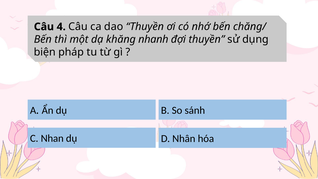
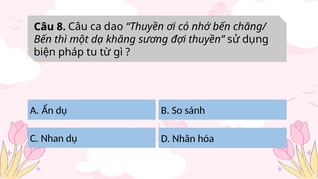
4: 4 -> 8
nhanh: nhanh -> sương
